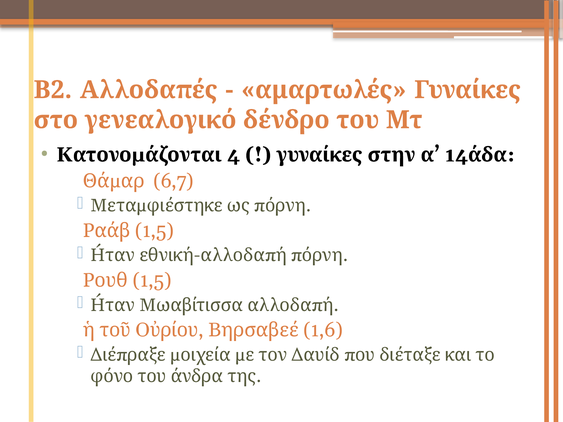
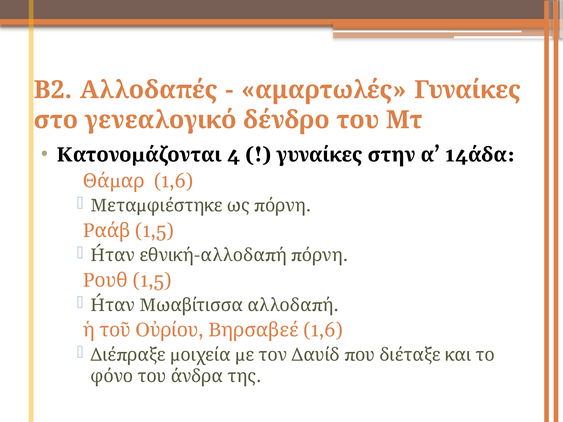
6,7: 6,7 -> 1,6
